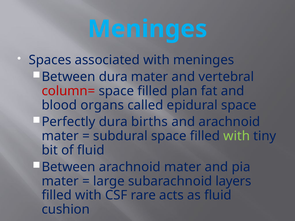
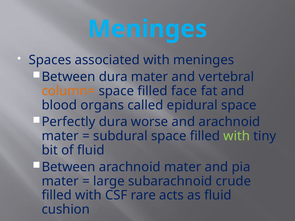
column= colour: red -> orange
plan: plan -> face
births: births -> worse
layers: layers -> crude
